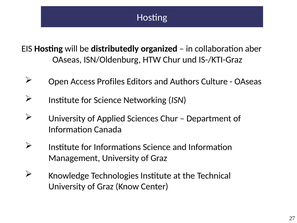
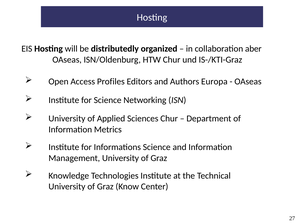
Culture: Culture -> Europa
Canada: Canada -> Metrics
